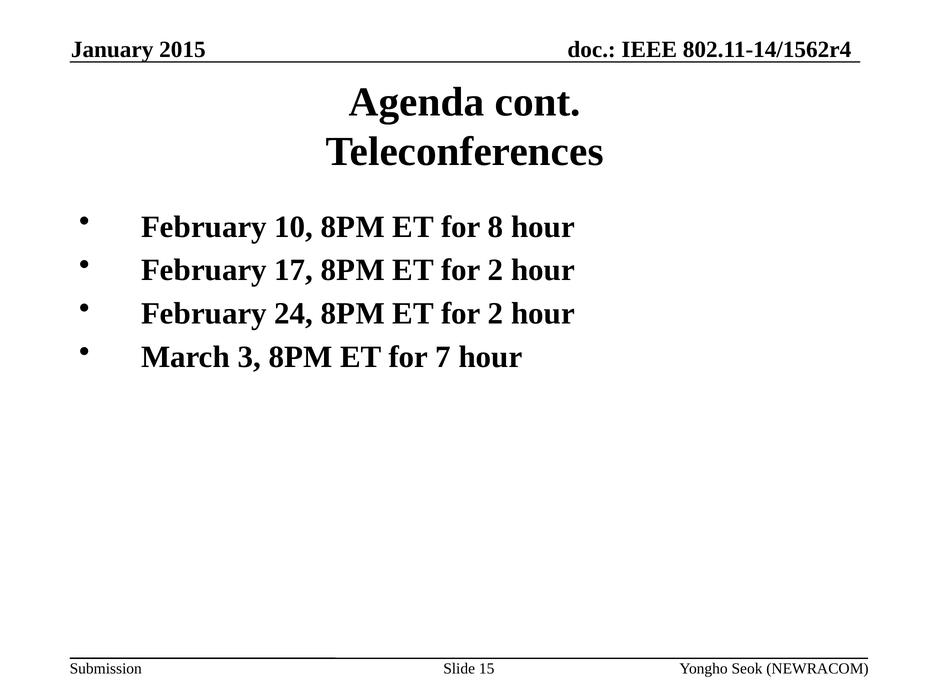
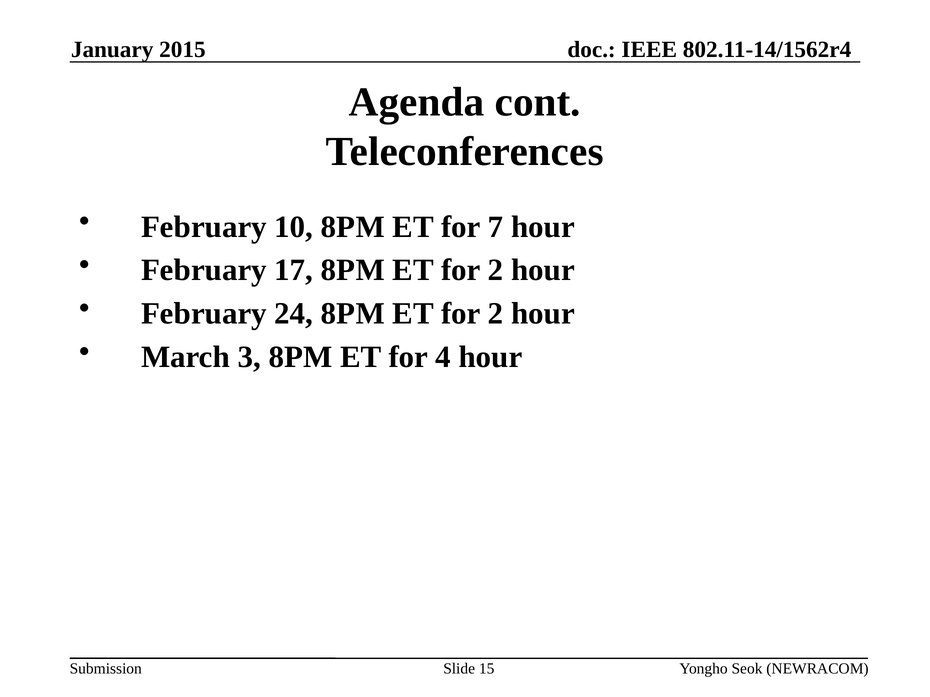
8: 8 -> 7
7: 7 -> 4
